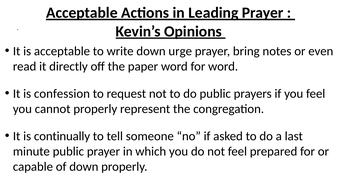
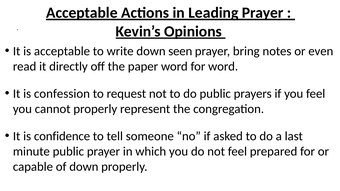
urge: urge -> seen
continually: continually -> confidence
